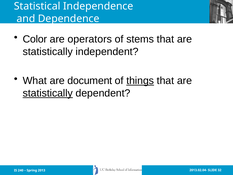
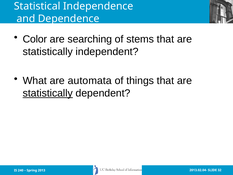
operators: operators -> searching
document: document -> automata
things underline: present -> none
